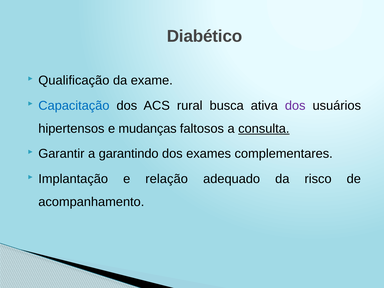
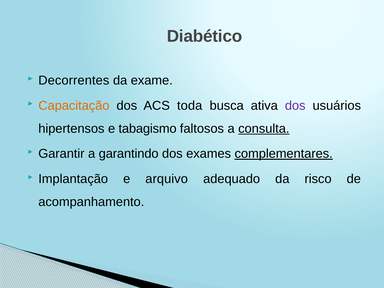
Qualificação: Qualificação -> Decorrentes
Capacitação colour: blue -> orange
rural: rural -> toda
mudanças: mudanças -> tabagismo
complementares underline: none -> present
relação: relação -> arquivo
